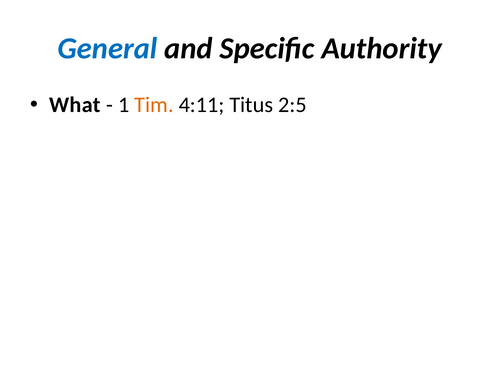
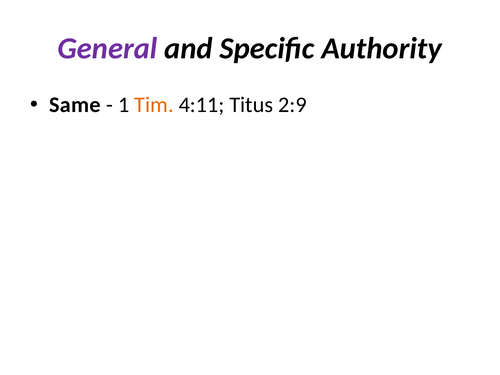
General colour: blue -> purple
What: What -> Same
2:5: 2:5 -> 2:9
